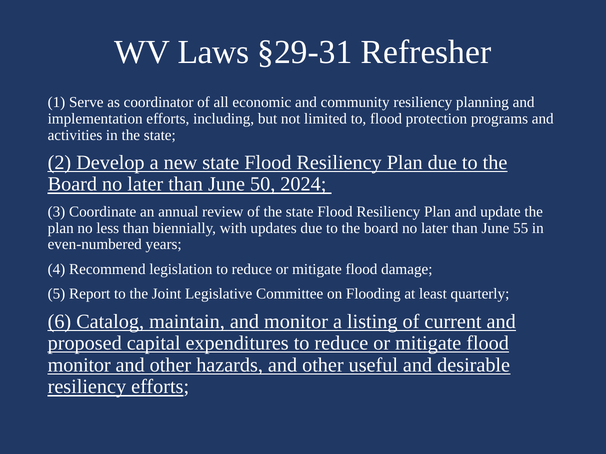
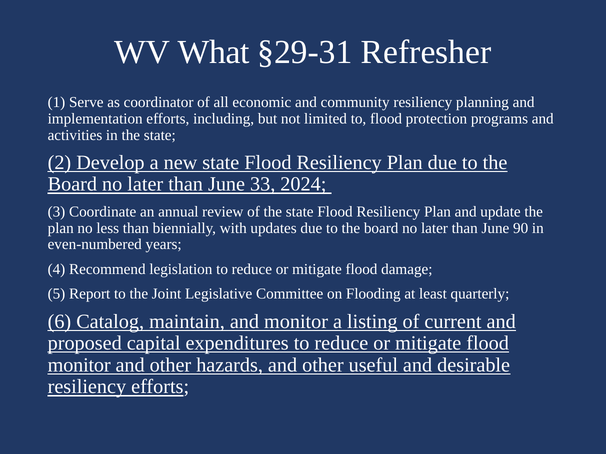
Laws: Laws -> What
50: 50 -> 33
55: 55 -> 90
